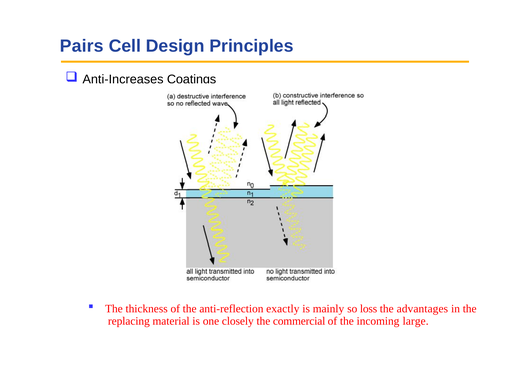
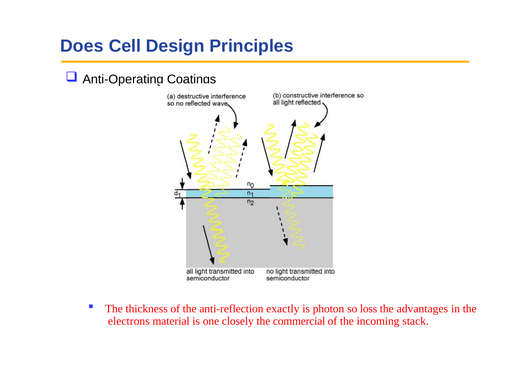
Pairs: Pairs -> Does
Anti-Increases: Anti-Increases -> Anti-Operating
mainly: mainly -> photon
replacing: replacing -> electrons
large: large -> stack
